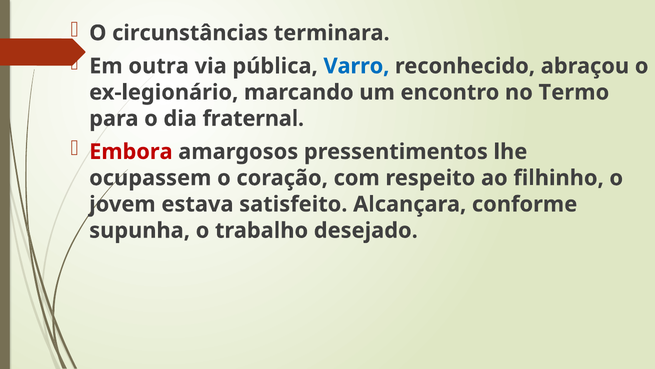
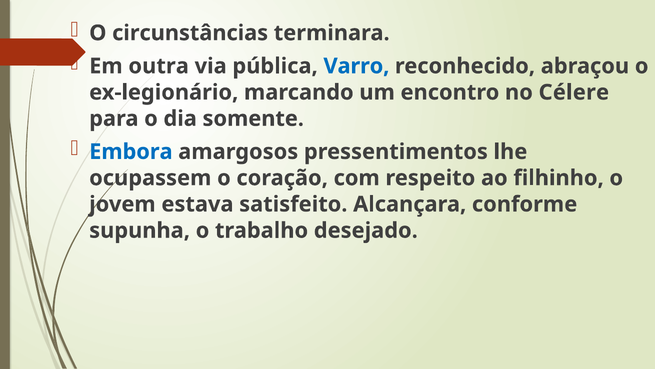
Termo: Termo -> Célere
fraternal: fraternal -> somente
Embora colour: red -> blue
